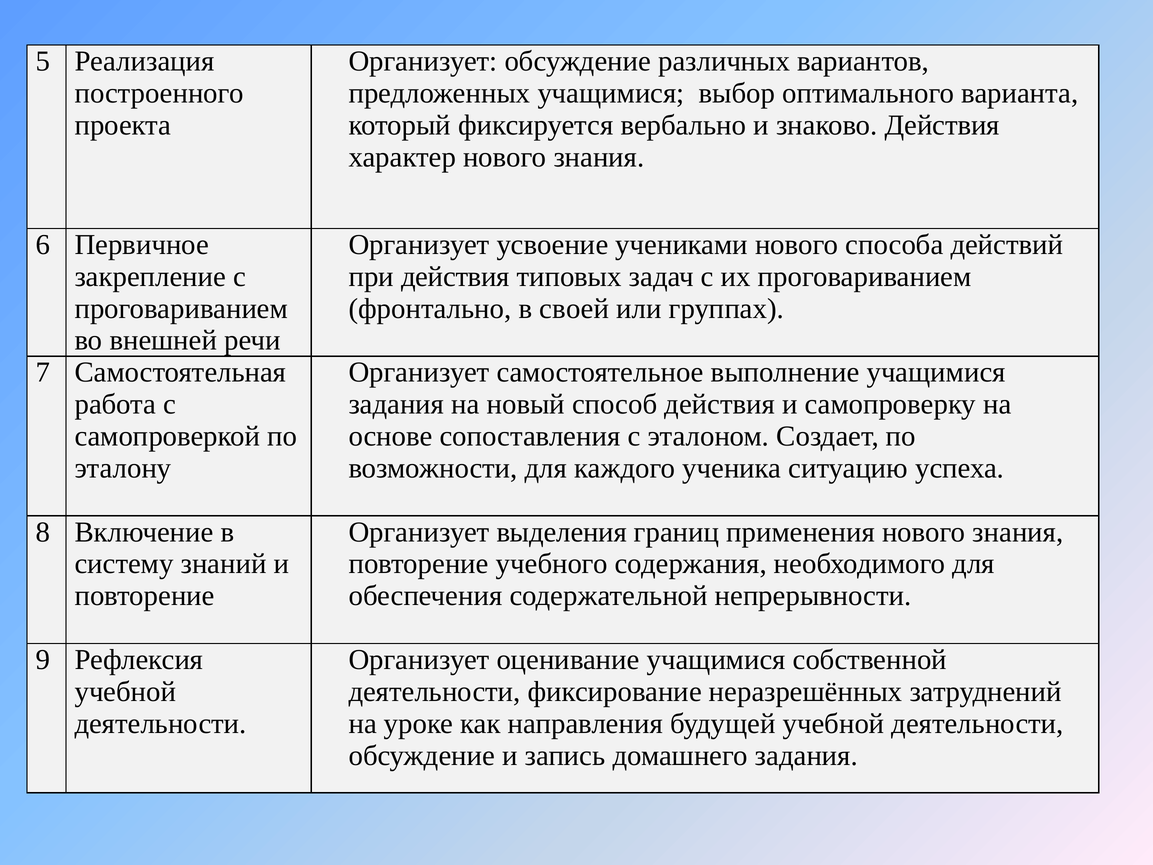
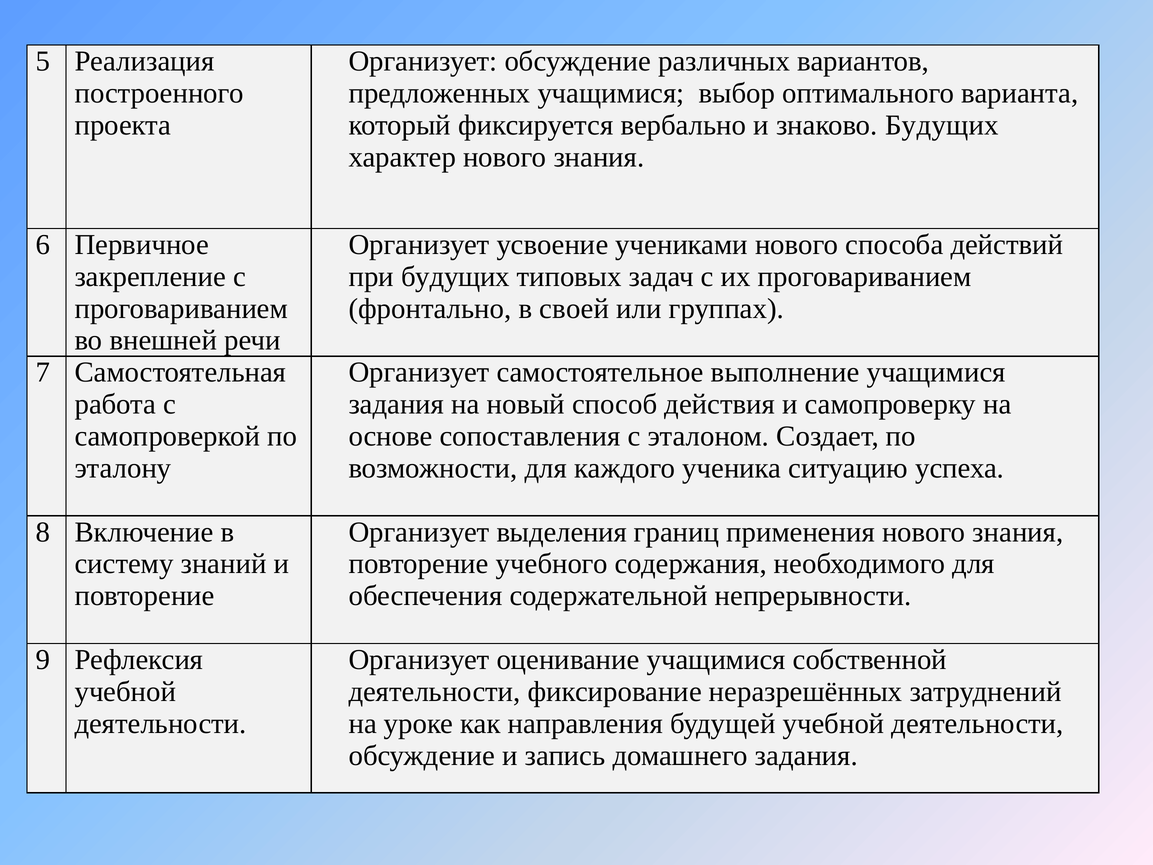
знаково Действия: Действия -> Будущих
при действия: действия -> будущих
